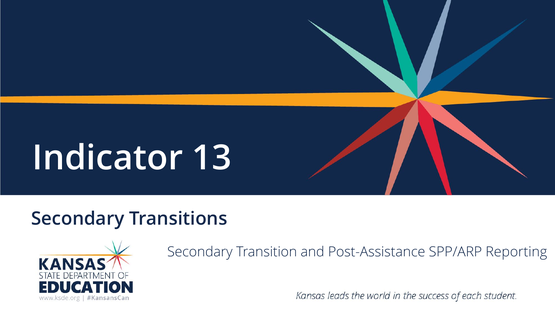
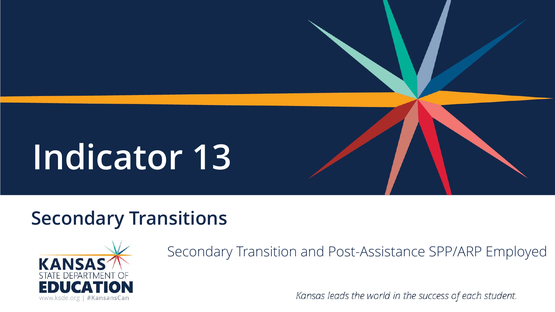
Reporting: Reporting -> Employed
